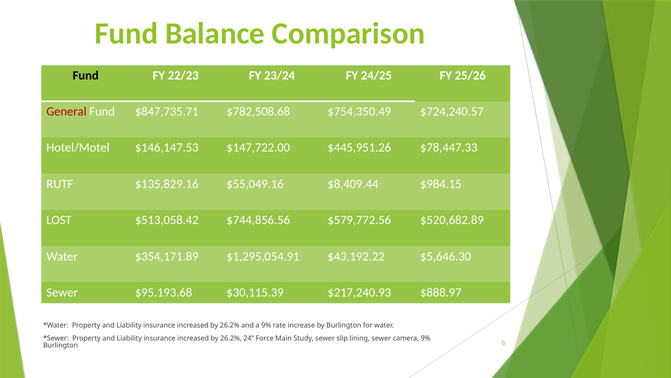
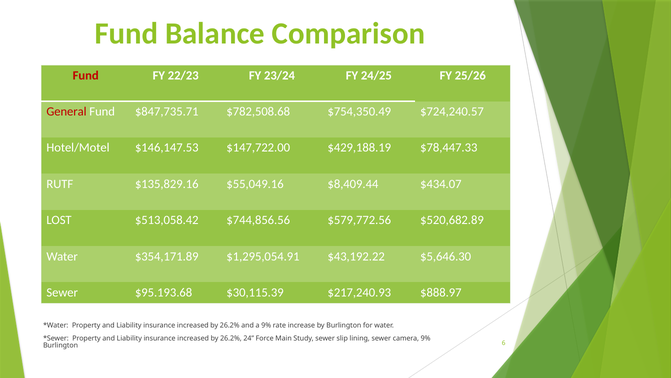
Fund at (86, 75) colour: black -> red
$445,951.26: $445,951.26 -> $429,188.19
$984.15: $984.15 -> $434.07
